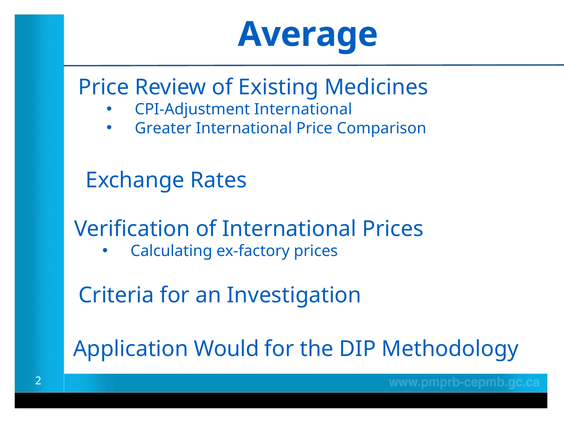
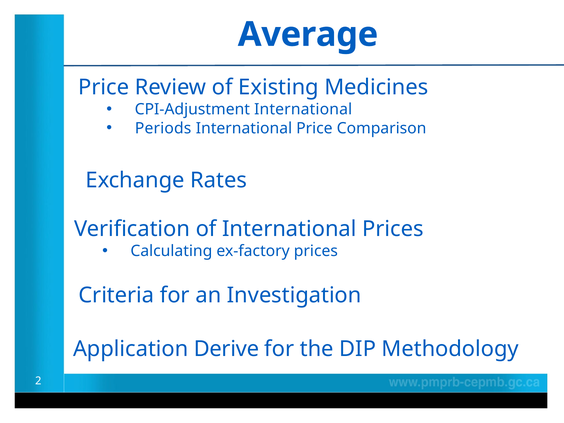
Greater: Greater -> Periods
Would: Would -> Derive
